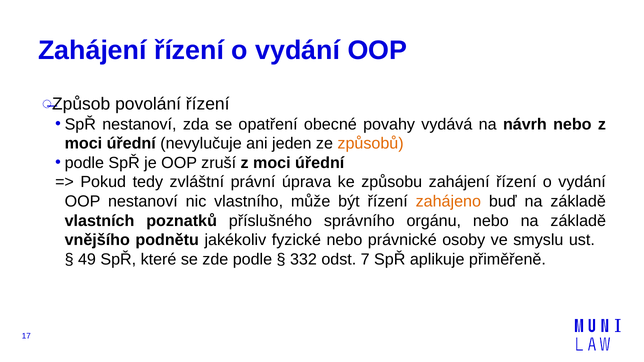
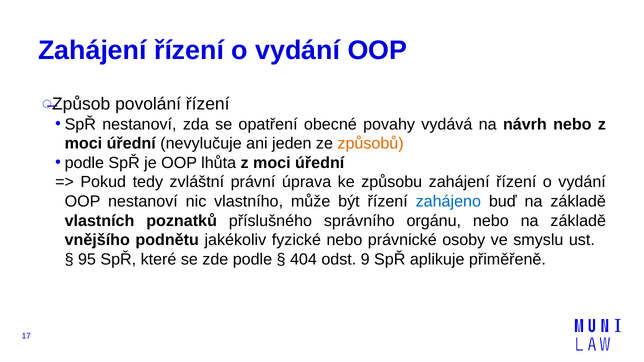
zruší: zruší -> lhůta
zahájeno colour: orange -> blue
49: 49 -> 95
332: 332 -> 404
7: 7 -> 9
